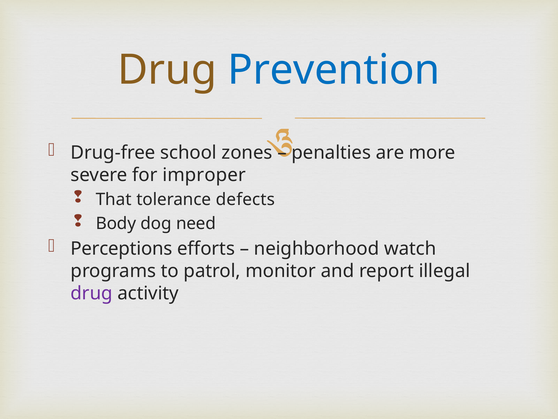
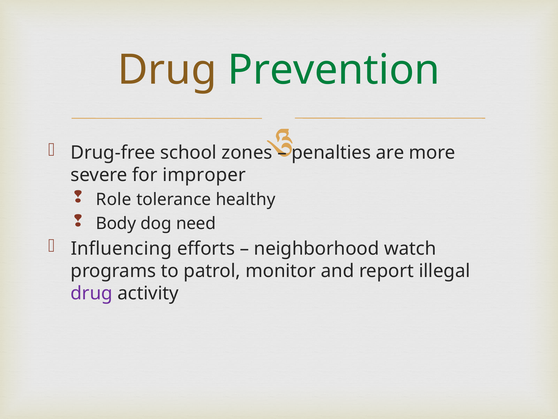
Prevention colour: blue -> green
That: That -> Role
defects: defects -> healthy
Perceptions: Perceptions -> Influencing
